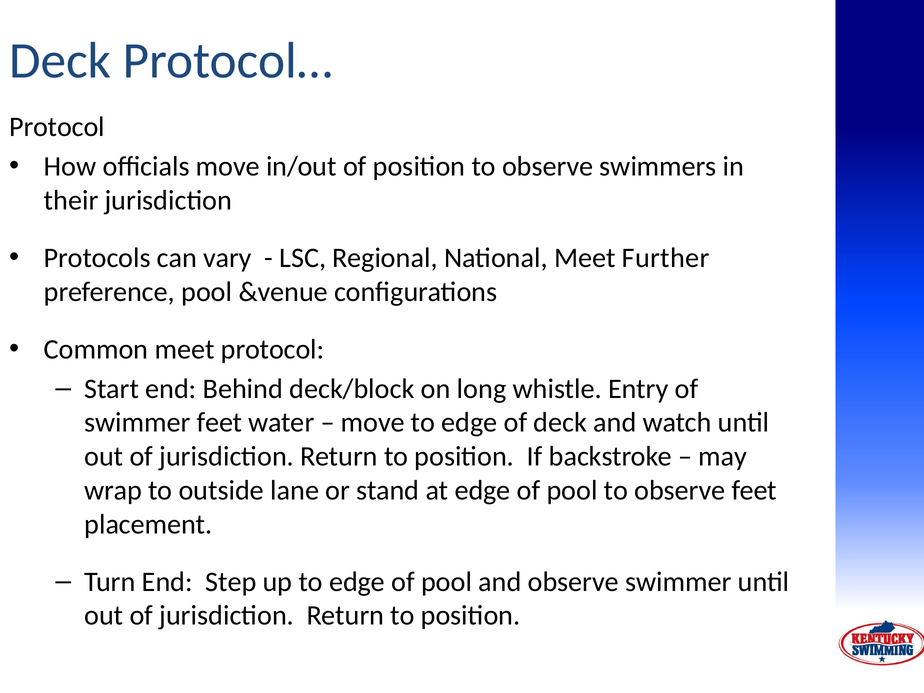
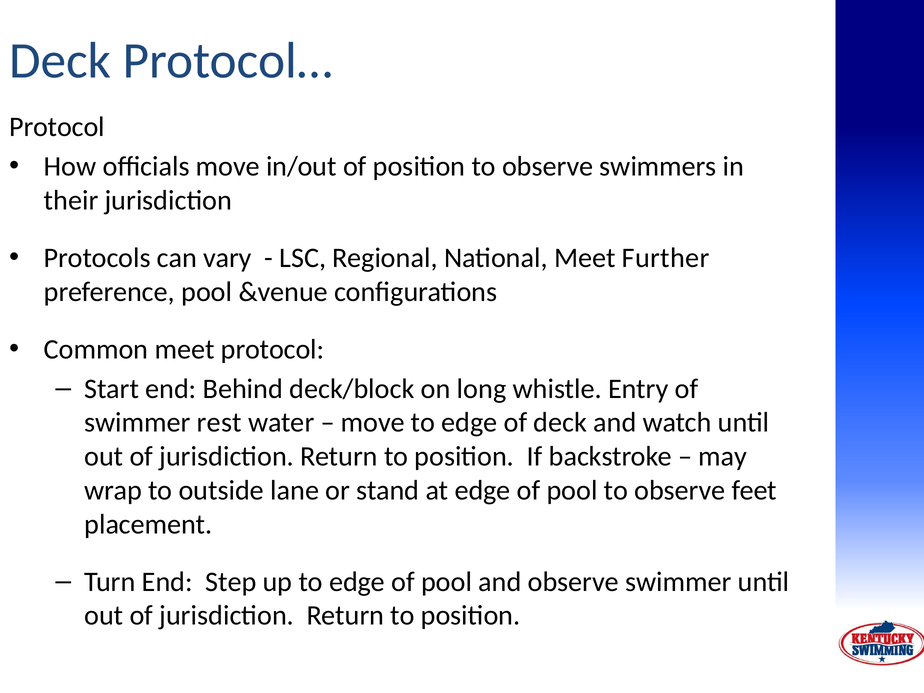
swimmer feet: feet -> rest
